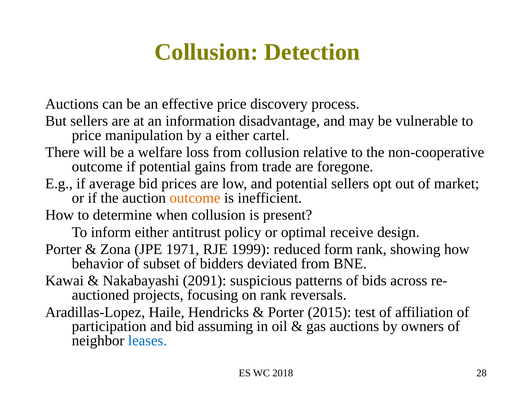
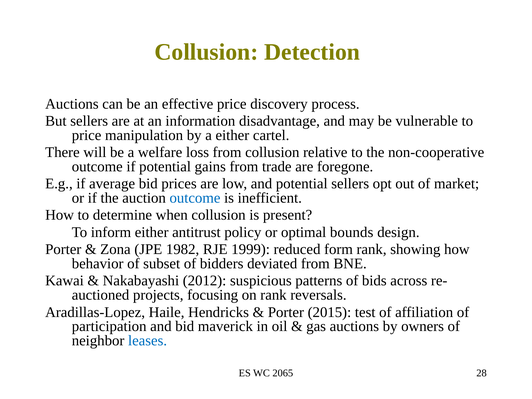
outcome at (195, 198) colour: orange -> blue
receive: receive -> bounds
1971: 1971 -> 1982
2091: 2091 -> 2012
assuming: assuming -> maverick
2018: 2018 -> 2065
